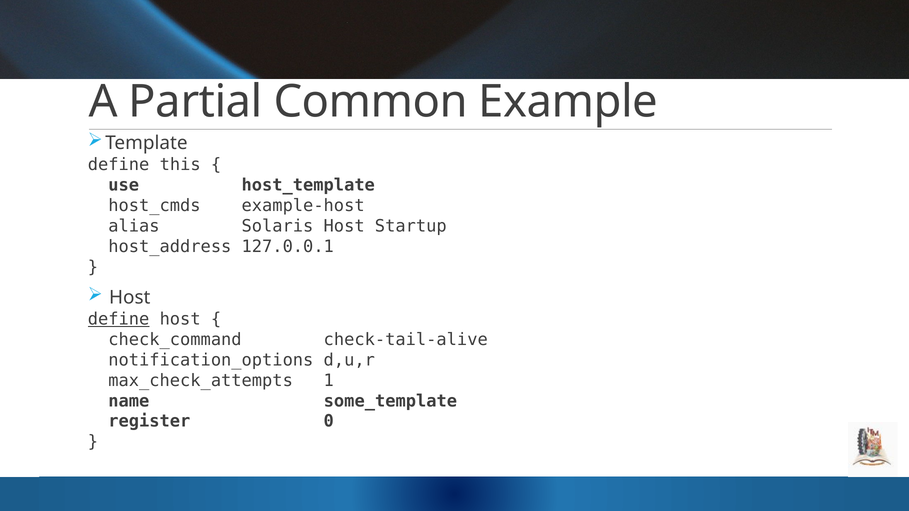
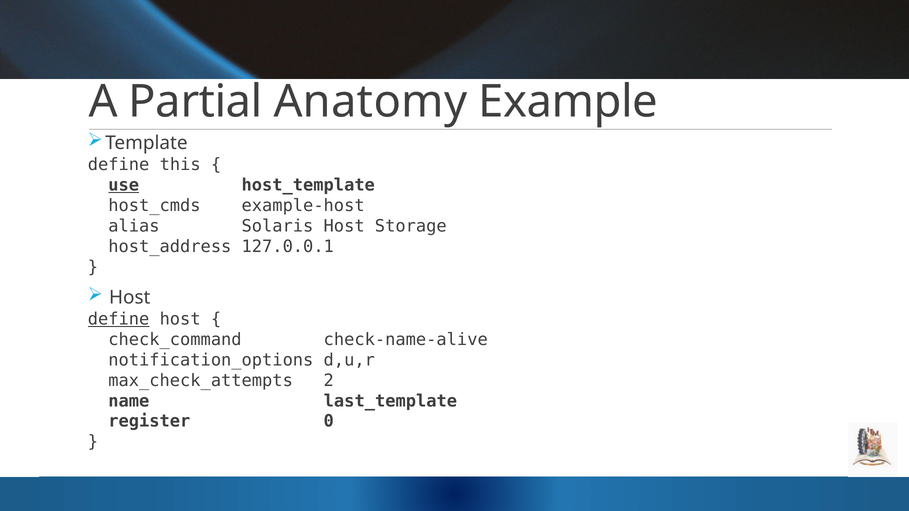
Common: Common -> Anatomy
use underline: none -> present
Startup: Startup -> Storage
check-tail-alive: check-tail-alive -> check-name-alive
1: 1 -> 2
some_template: some_template -> last_template
